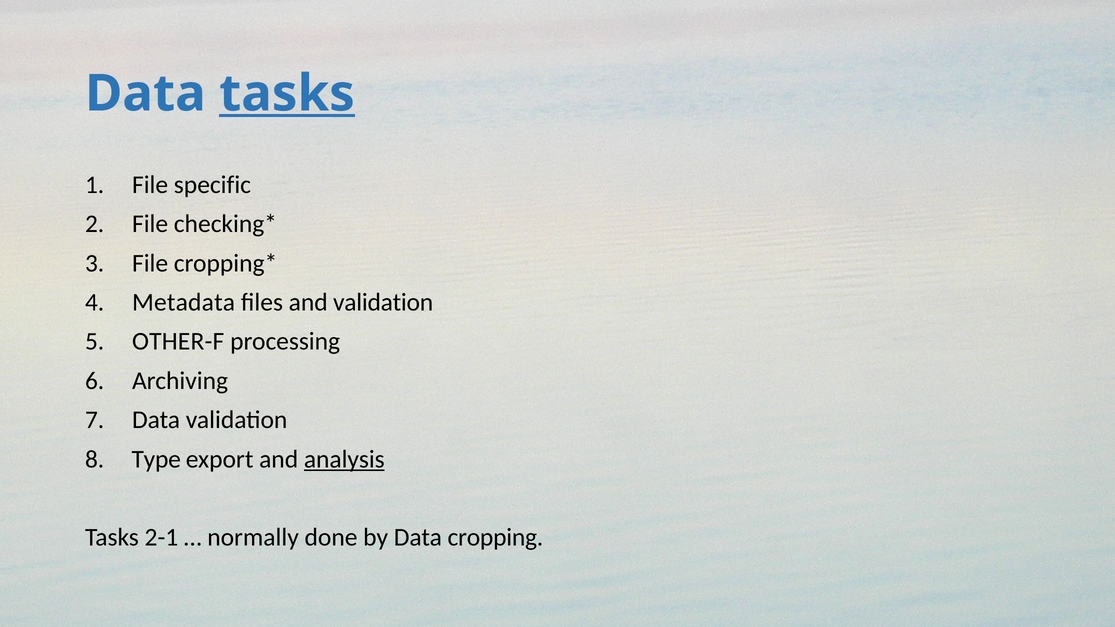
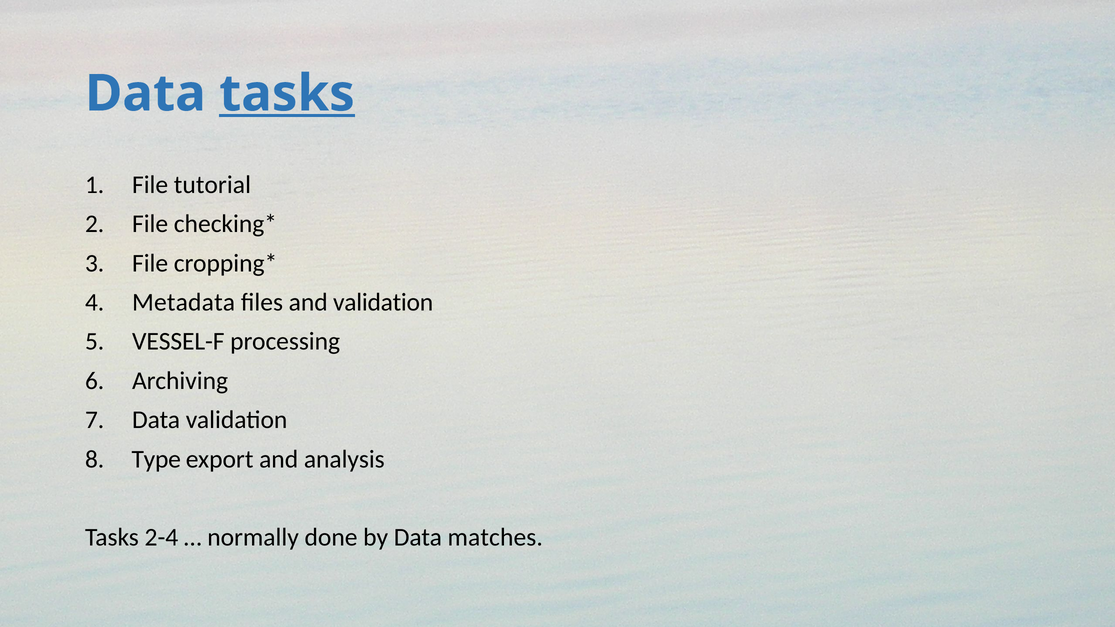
specific: specific -> tutorial
OTHER-F: OTHER-F -> VESSEL-F
analysis underline: present -> none
2-1: 2-1 -> 2-4
cropping: cropping -> matches
